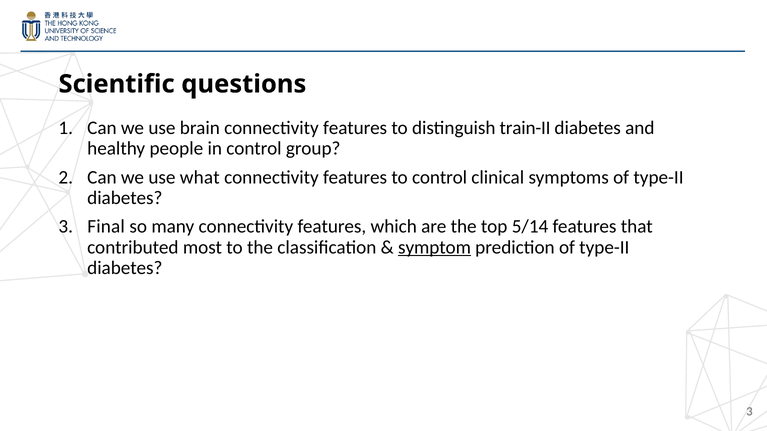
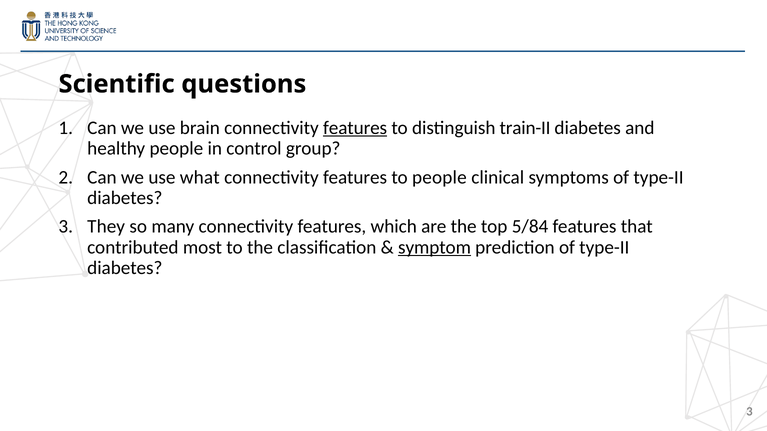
features at (355, 128) underline: none -> present
to control: control -> people
Final: Final -> They
5/14: 5/14 -> 5/84
